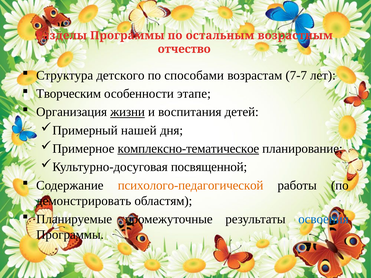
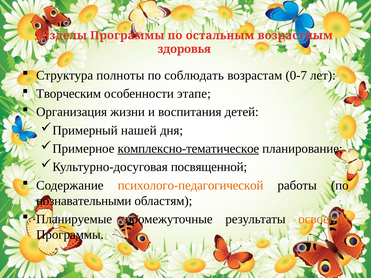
отчество: отчество -> здоровья
детского: детского -> полноты
способами: способами -> соблюдать
7‐7: 7‐7 -> 0‐7
жизни underline: present -> none
демонстрировать: демонстрировать -> познавательными
освоения colour: blue -> orange
